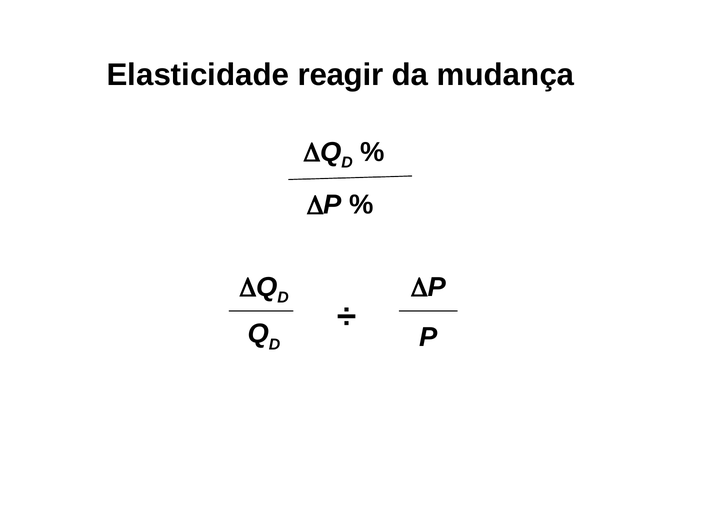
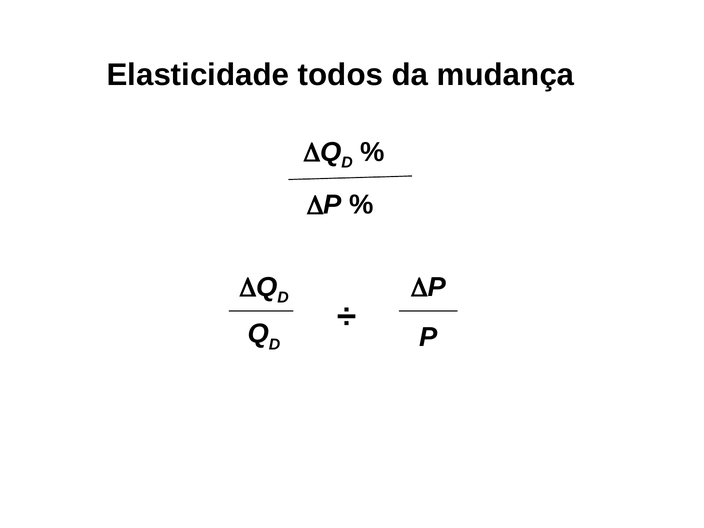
reagir: reagir -> todos
